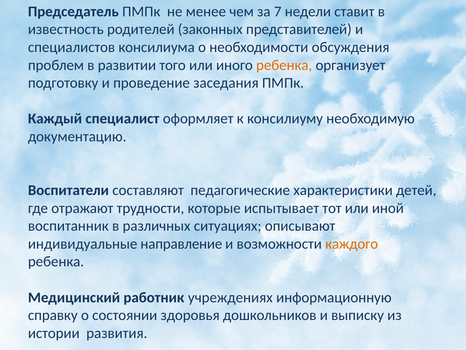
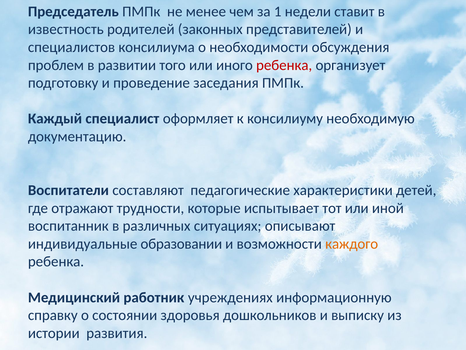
7: 7 -> 1
ребенка at (284, 65) colour: orange -> red
направление: направление -> образовании
